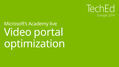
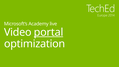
portal underline: none -> present
